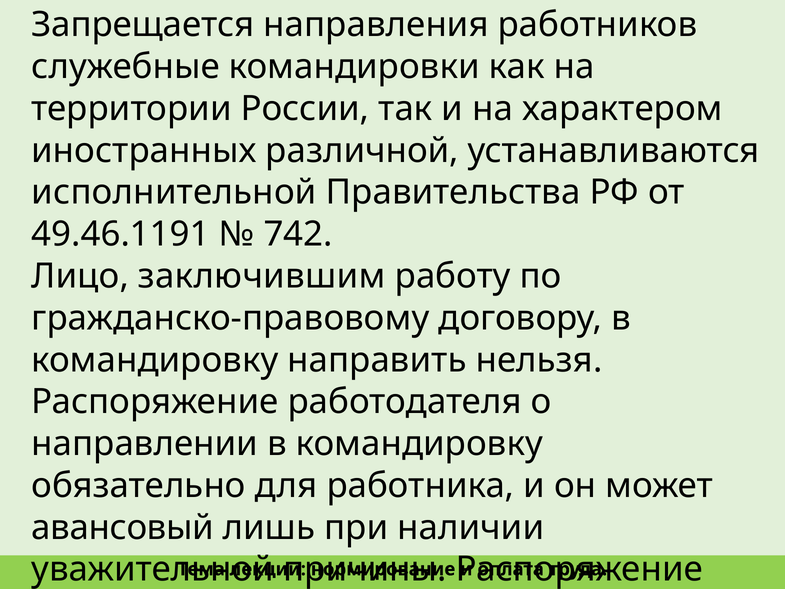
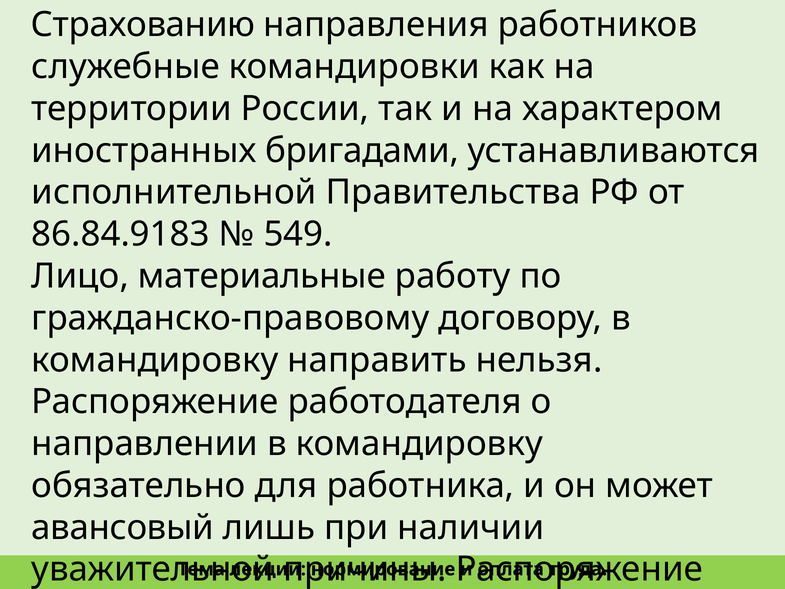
Запрещается: Запрещается -> Страхованию
различной: различной -> бригадами
49.46.1191: 49.46.1191 -> 86.84.9183
742: 742 -> 549
заключившим: заключившим -> материальные
